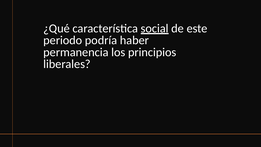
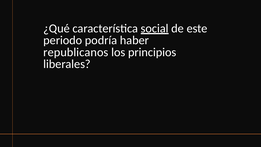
permanencia: permanencia -> republicanos
